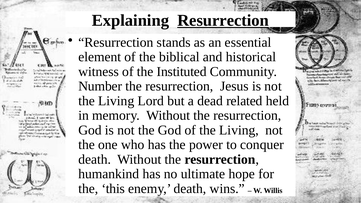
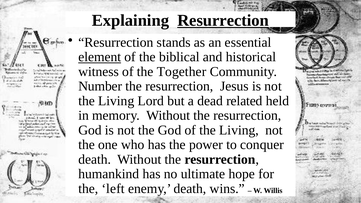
element underline: none -> present
Instituted: Instituted -> Together
this: this -> left
